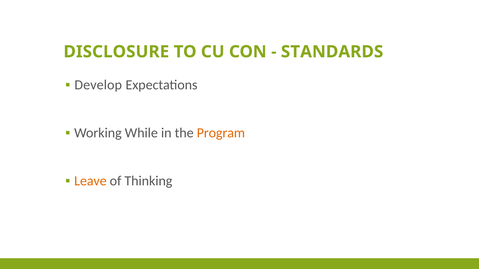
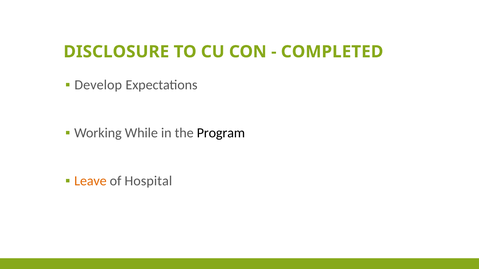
STANDARDS: STANDARDS -> COMPLETED
Program colour: orange -> black
Thinking: Thinking -> Hospital
